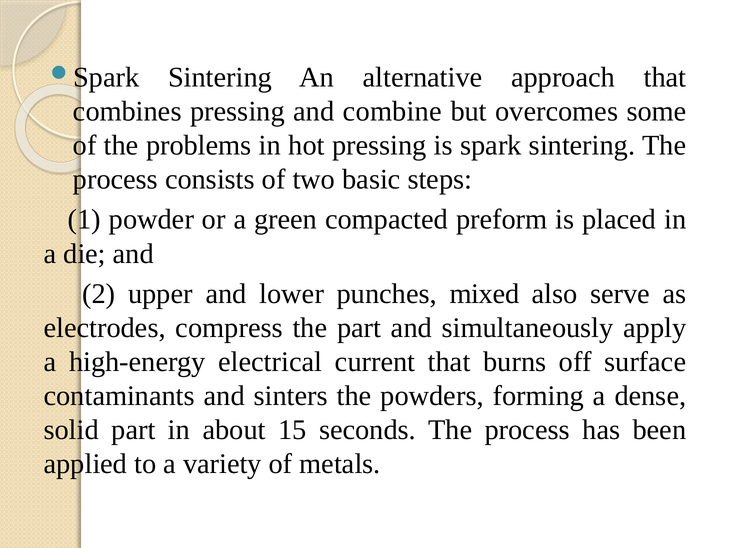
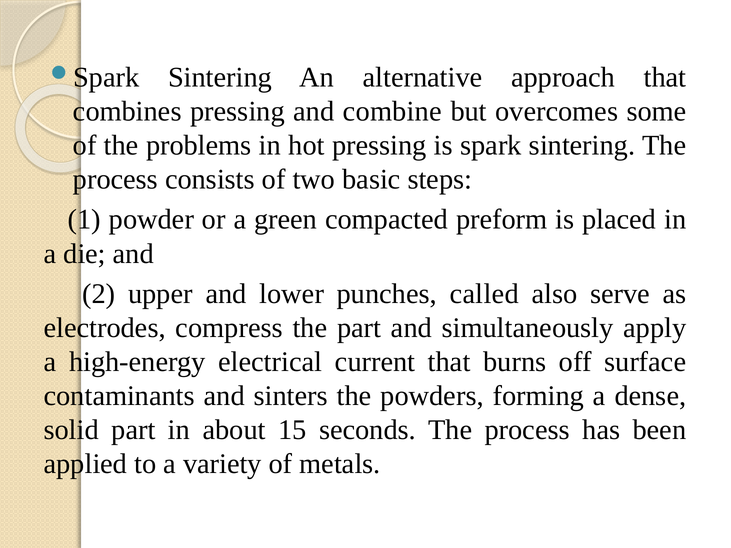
mixed: mixed -> called
